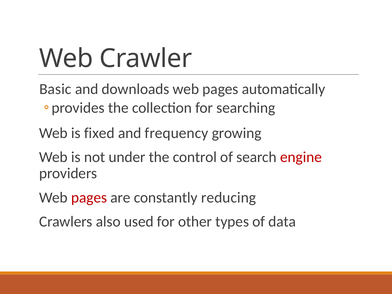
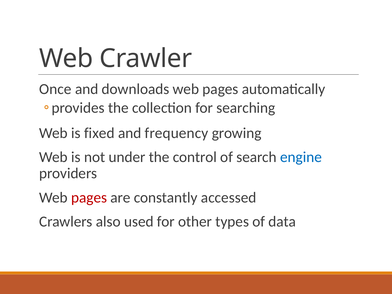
Basic: Basic -> Once
engine colour: red -> blue
reducing: reducing -> accessed
